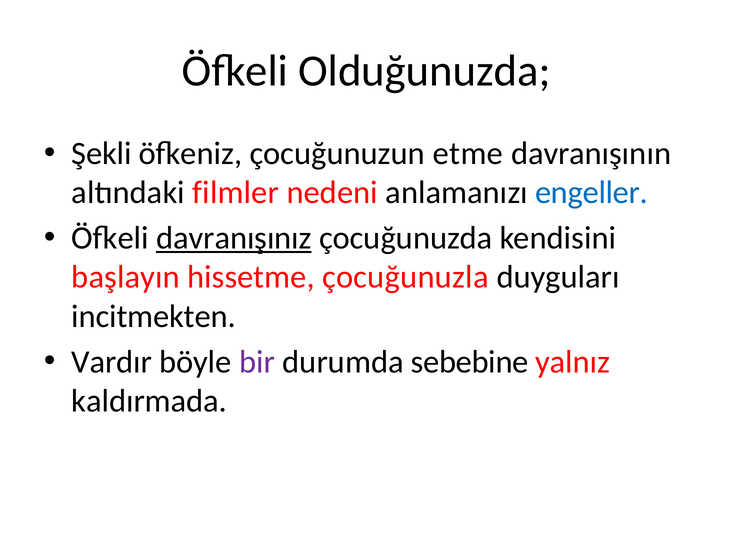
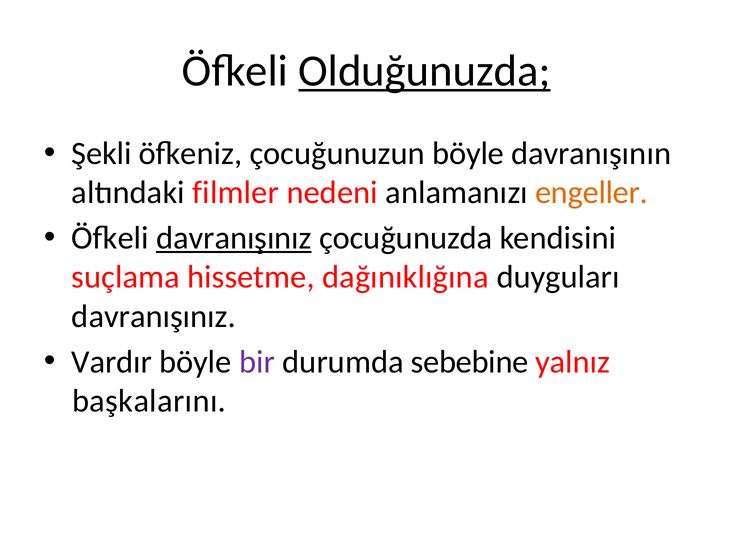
Olduğunuzda underline: none -> present
çocuğunuzun etme: etme -> böyle
engeller colour: blue -> orange
başlayın: başlayın -> suçlama
çocuğunuzla: çocuğunuzla -> dağınıklığına
incitmekten at (154, 317): incitmekten -> davranışınız
kaldırmada: kaldırmada -> başkalarını
